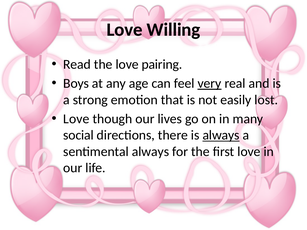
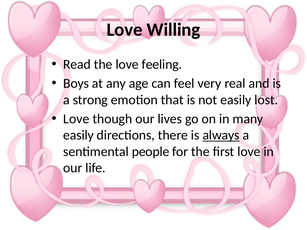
pairing: pairing -> feeling
very underline: present -> none
social at (78, 135): social -> easily
sentimental always: always -> people
